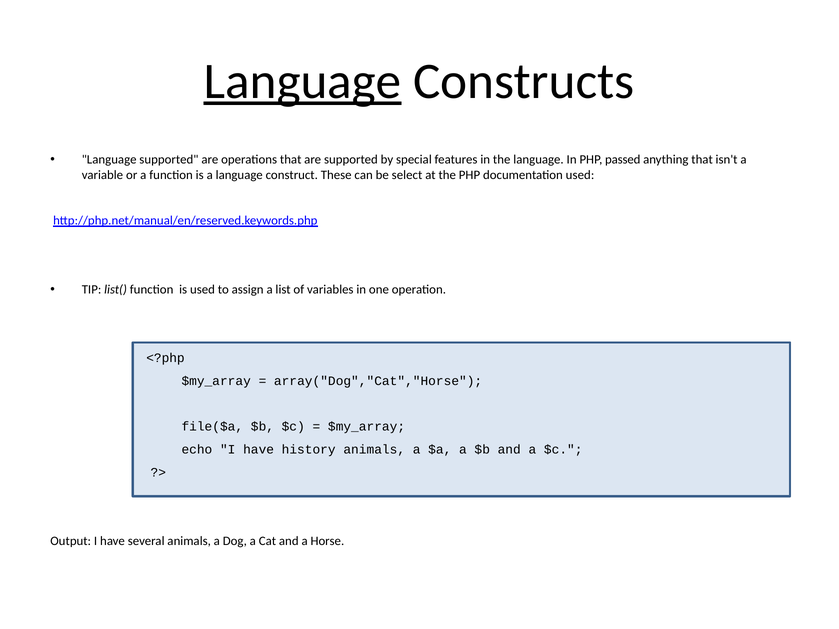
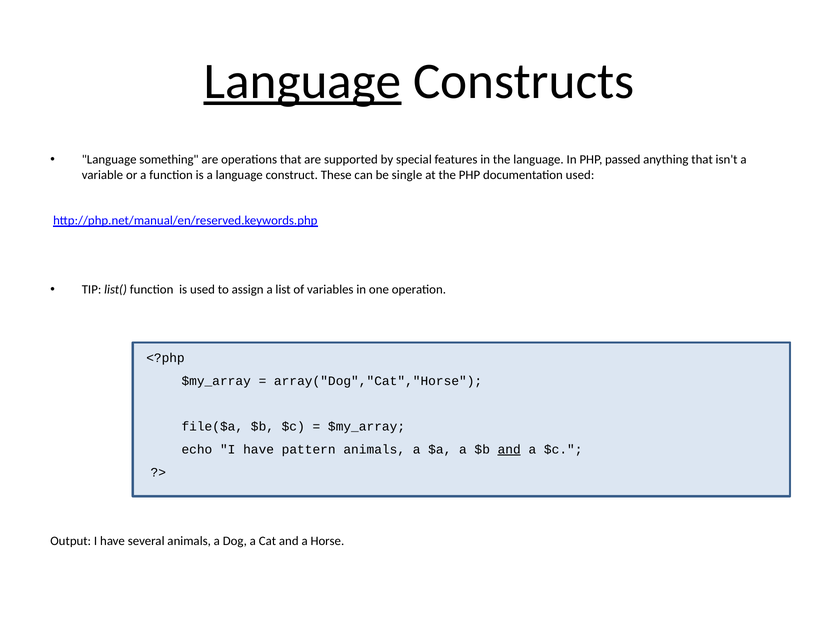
Language supported: supported -> something
select: select -> single
history: history -> pattern
and at (509, 450) underline: none -> present
